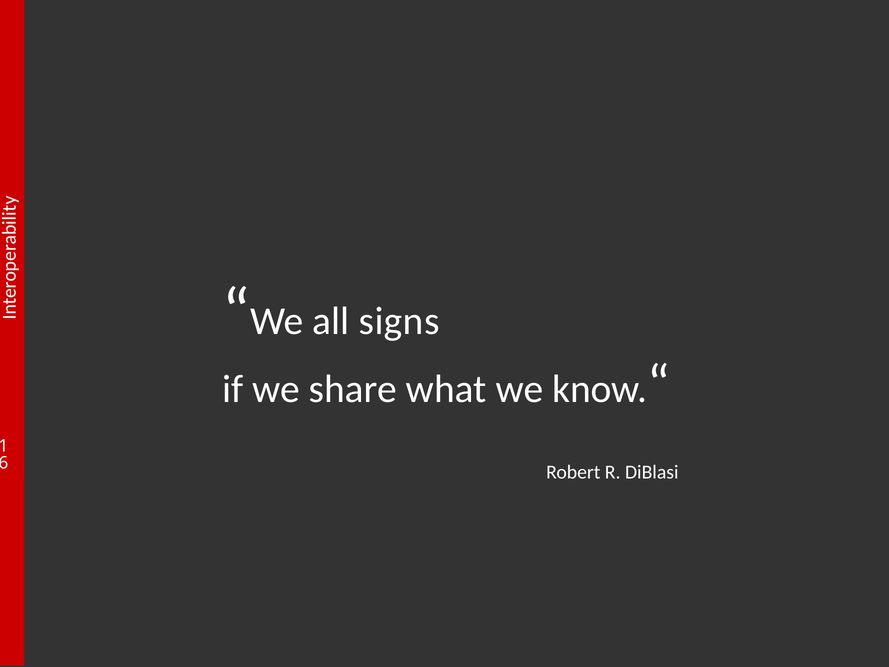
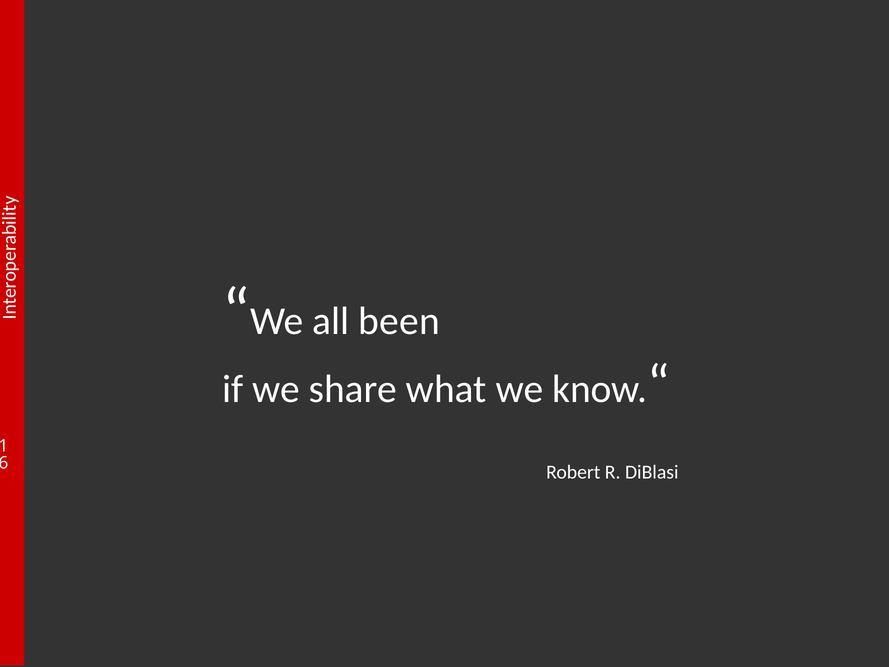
signs: signs -> been
